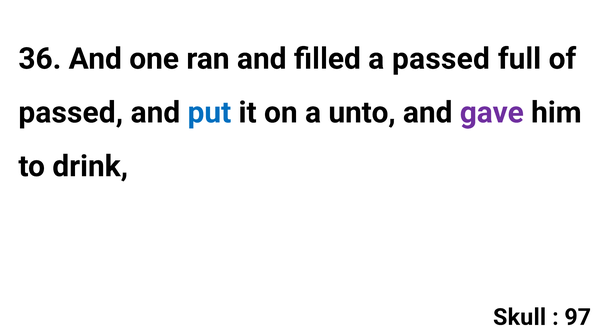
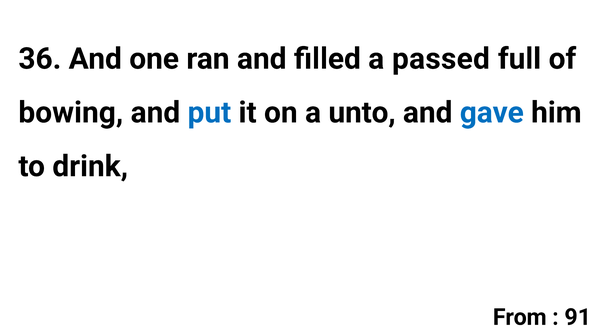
passed at (71, 113): passed -> bowing
gave colour: purple -> blue
Skull: Skull -> From
97: 97 -> 91
